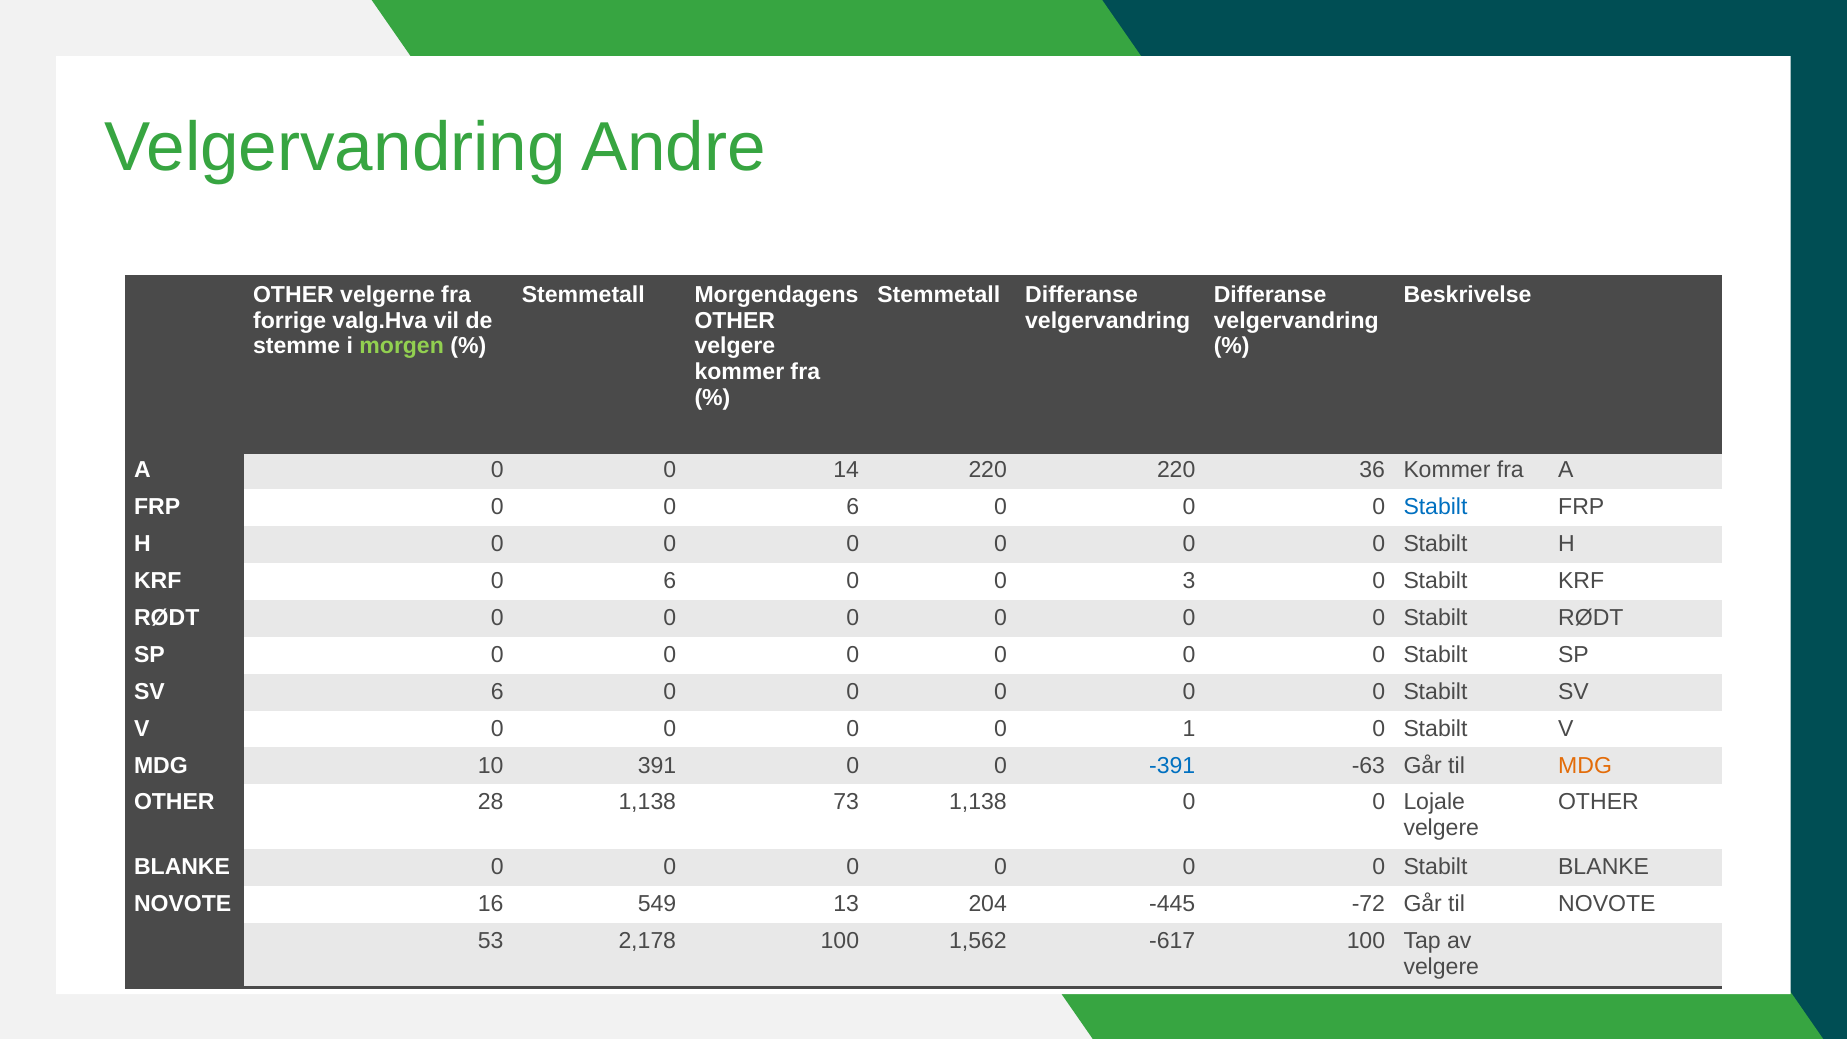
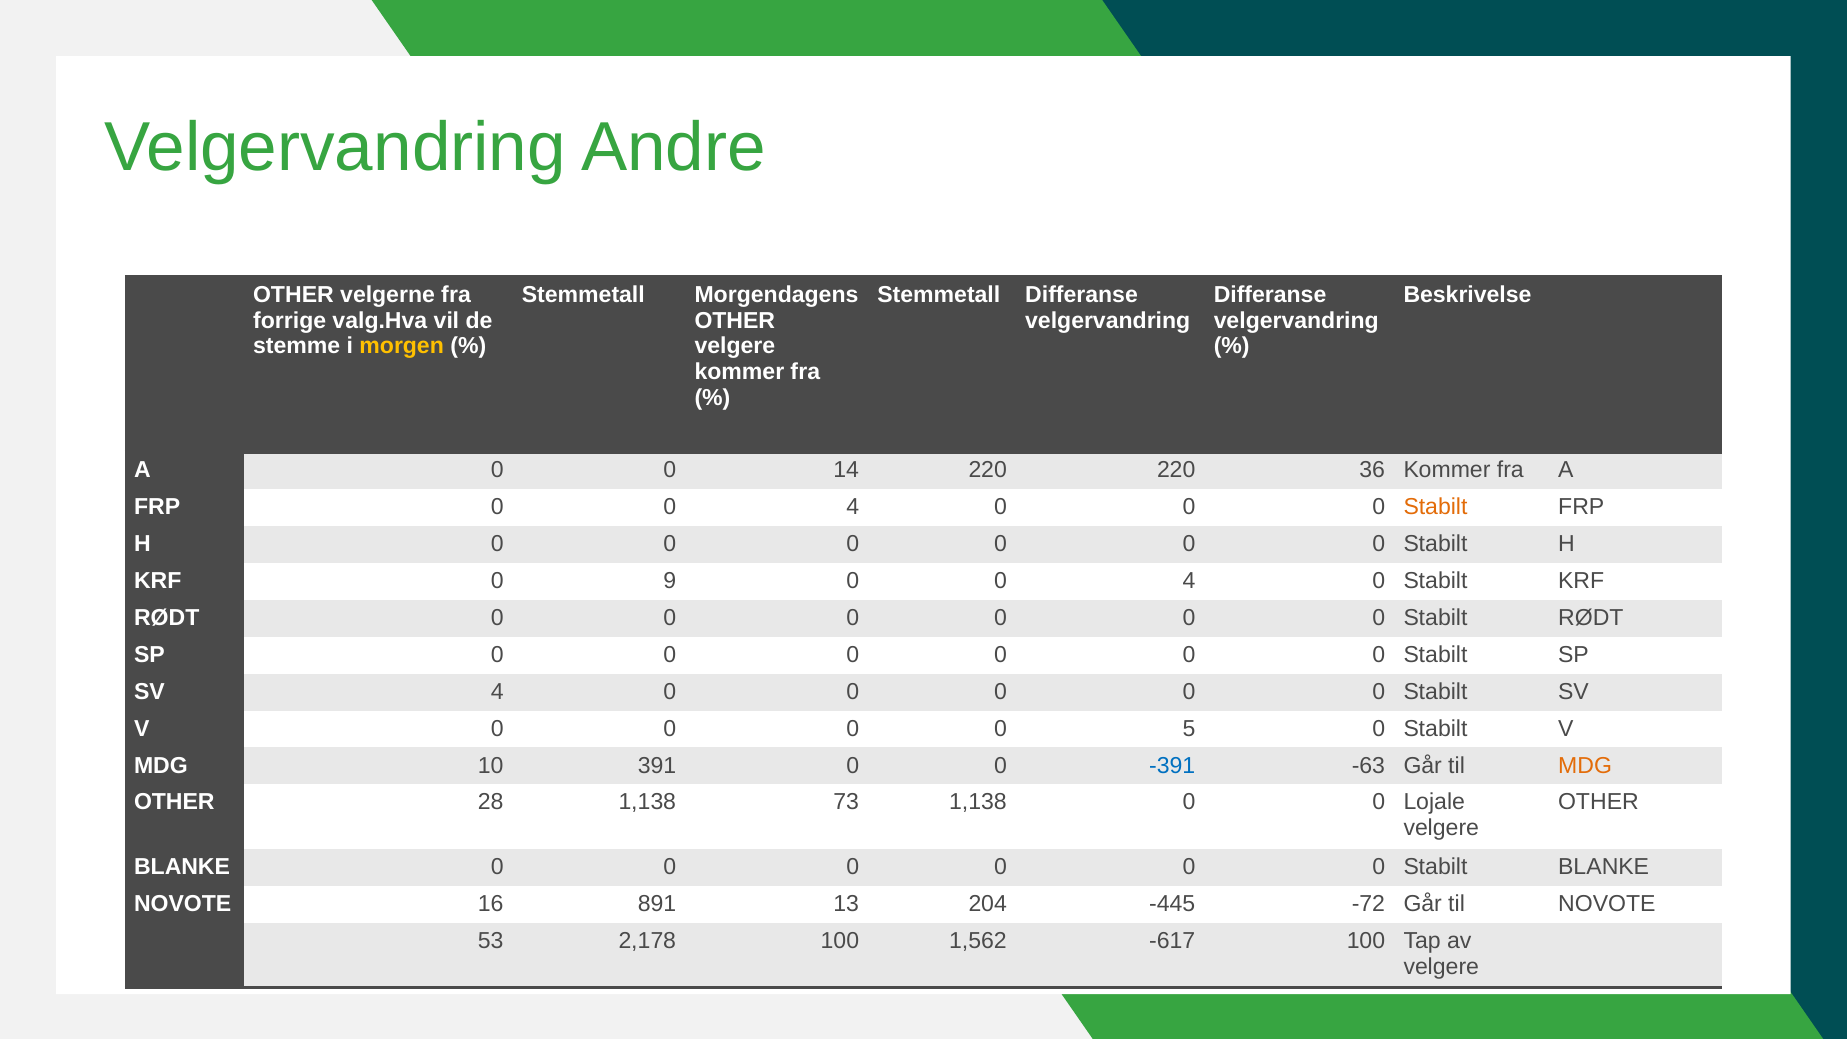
morgen colour: light green -> yellow
FRP 0 0 6: 6 -> 4
Stabilt at (1435, 507) colour: blue -> orange
KRF 0 6: 6 -> 9
3 at (1189, 581): 3 -> 4
SV 6: 6 -> 4
1: 1 -> 5
549: 549 -> 891
